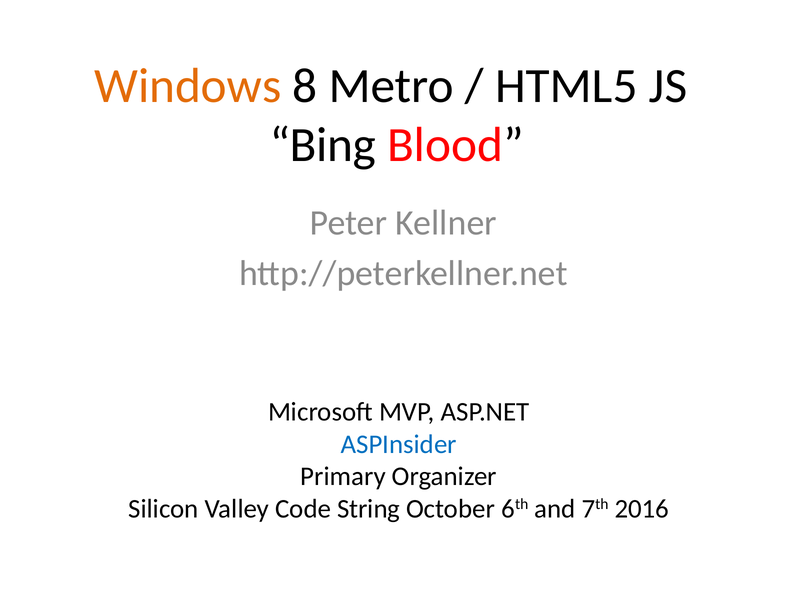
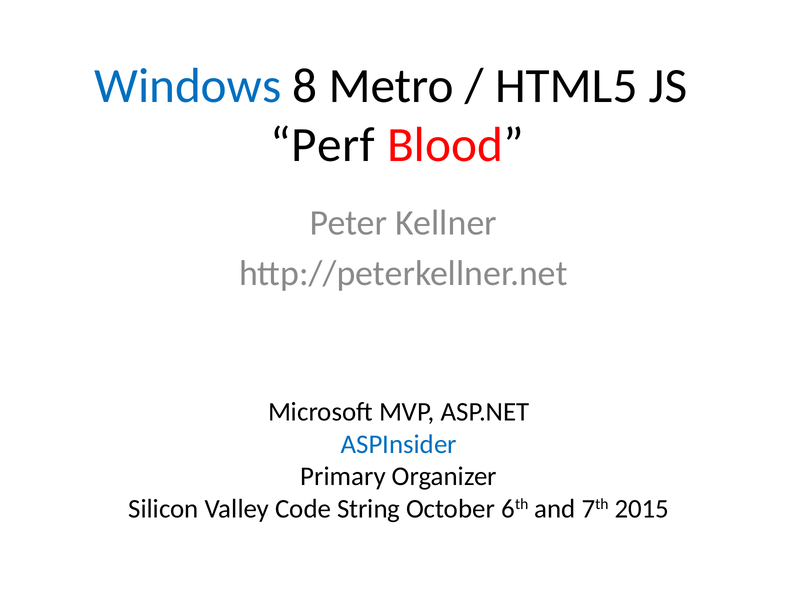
Windows colour: orange -> blue
Bing: Bing -> Perf
2016: 2016 -> 2015
